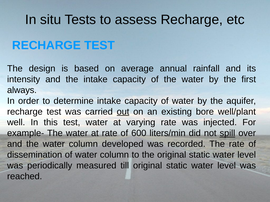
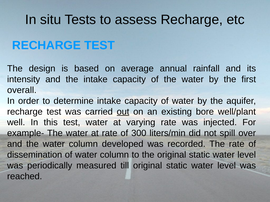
always: always -> overall
600: 600 -> 300
spill underline: present -> none
